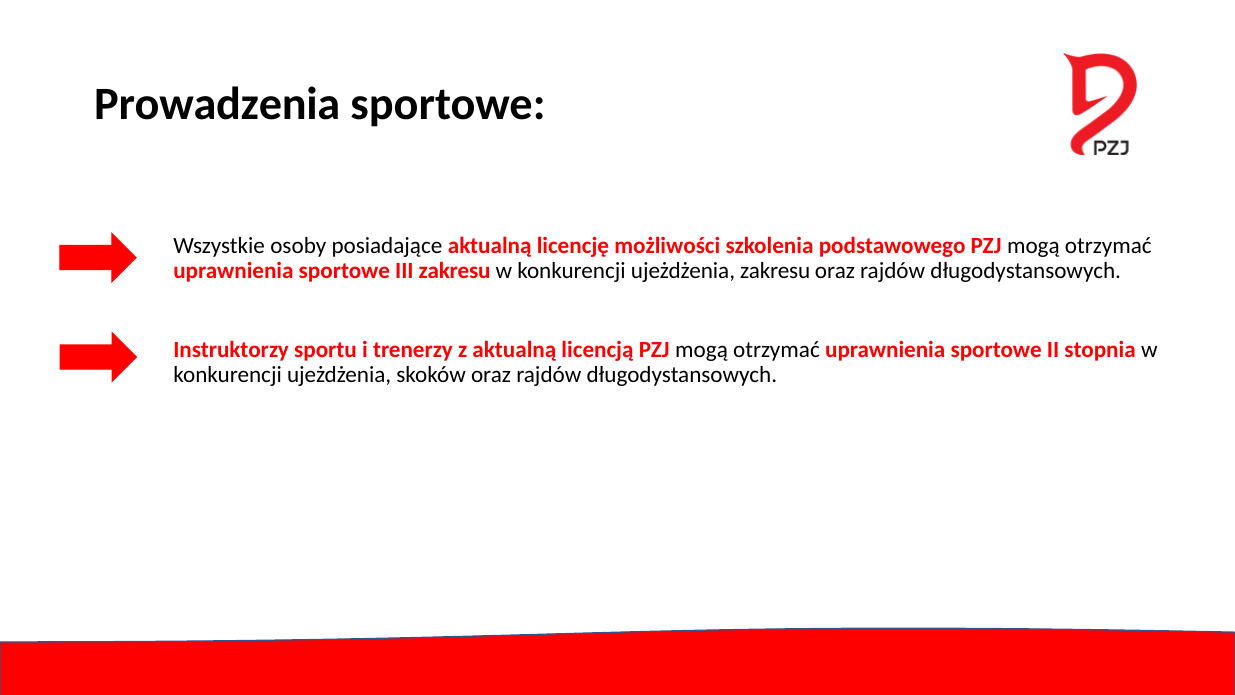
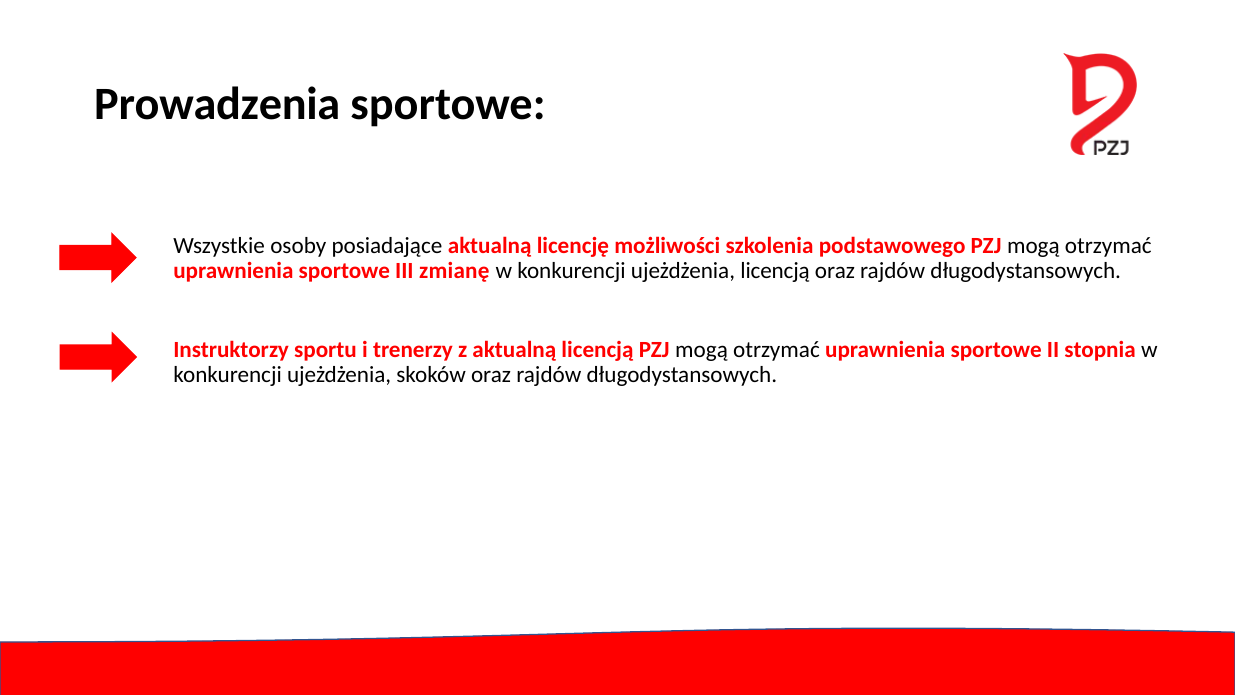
III zakresu: zakresu -> zmianę
ujeżdżenia zakresu: zakresu -> licencją
